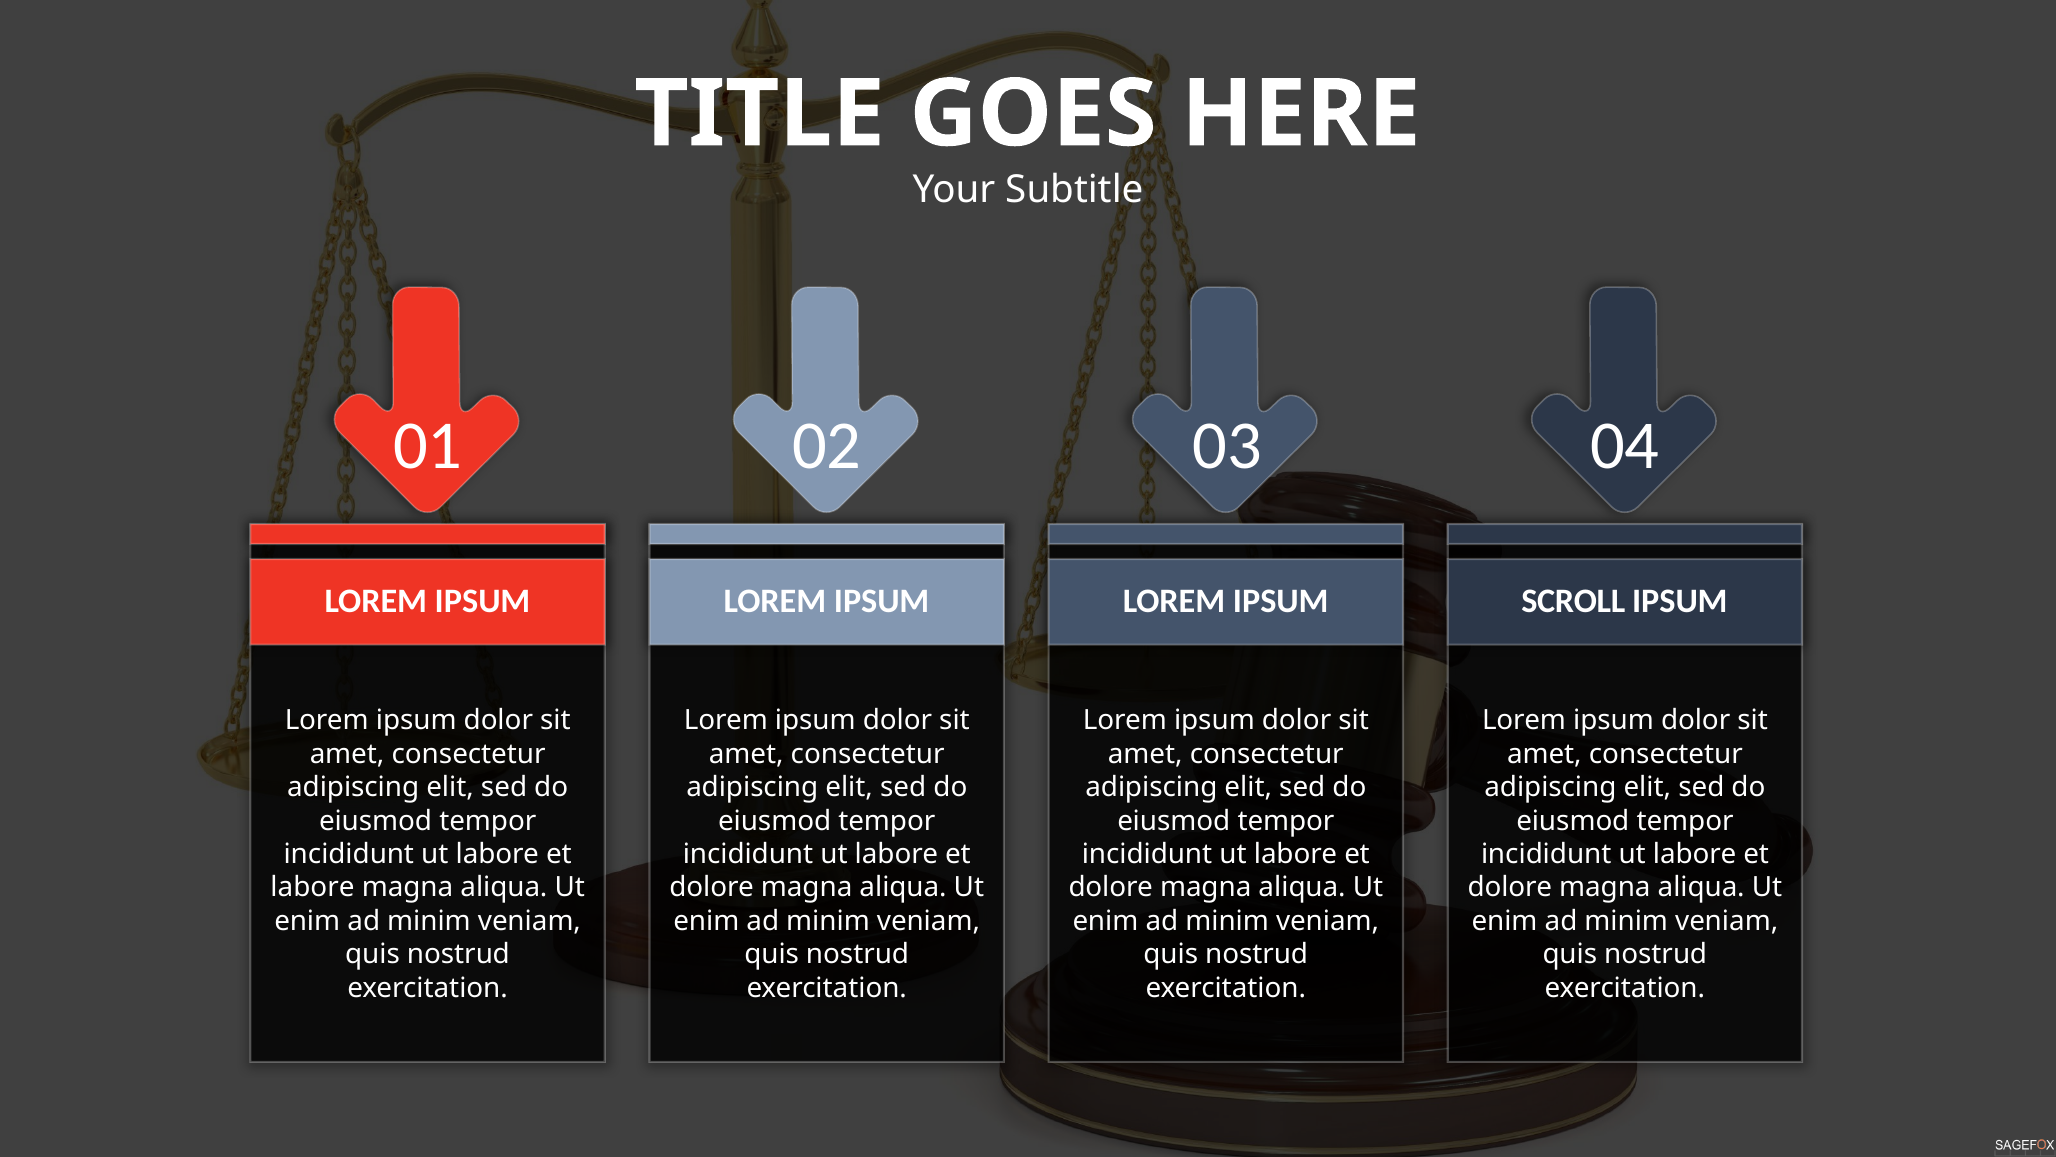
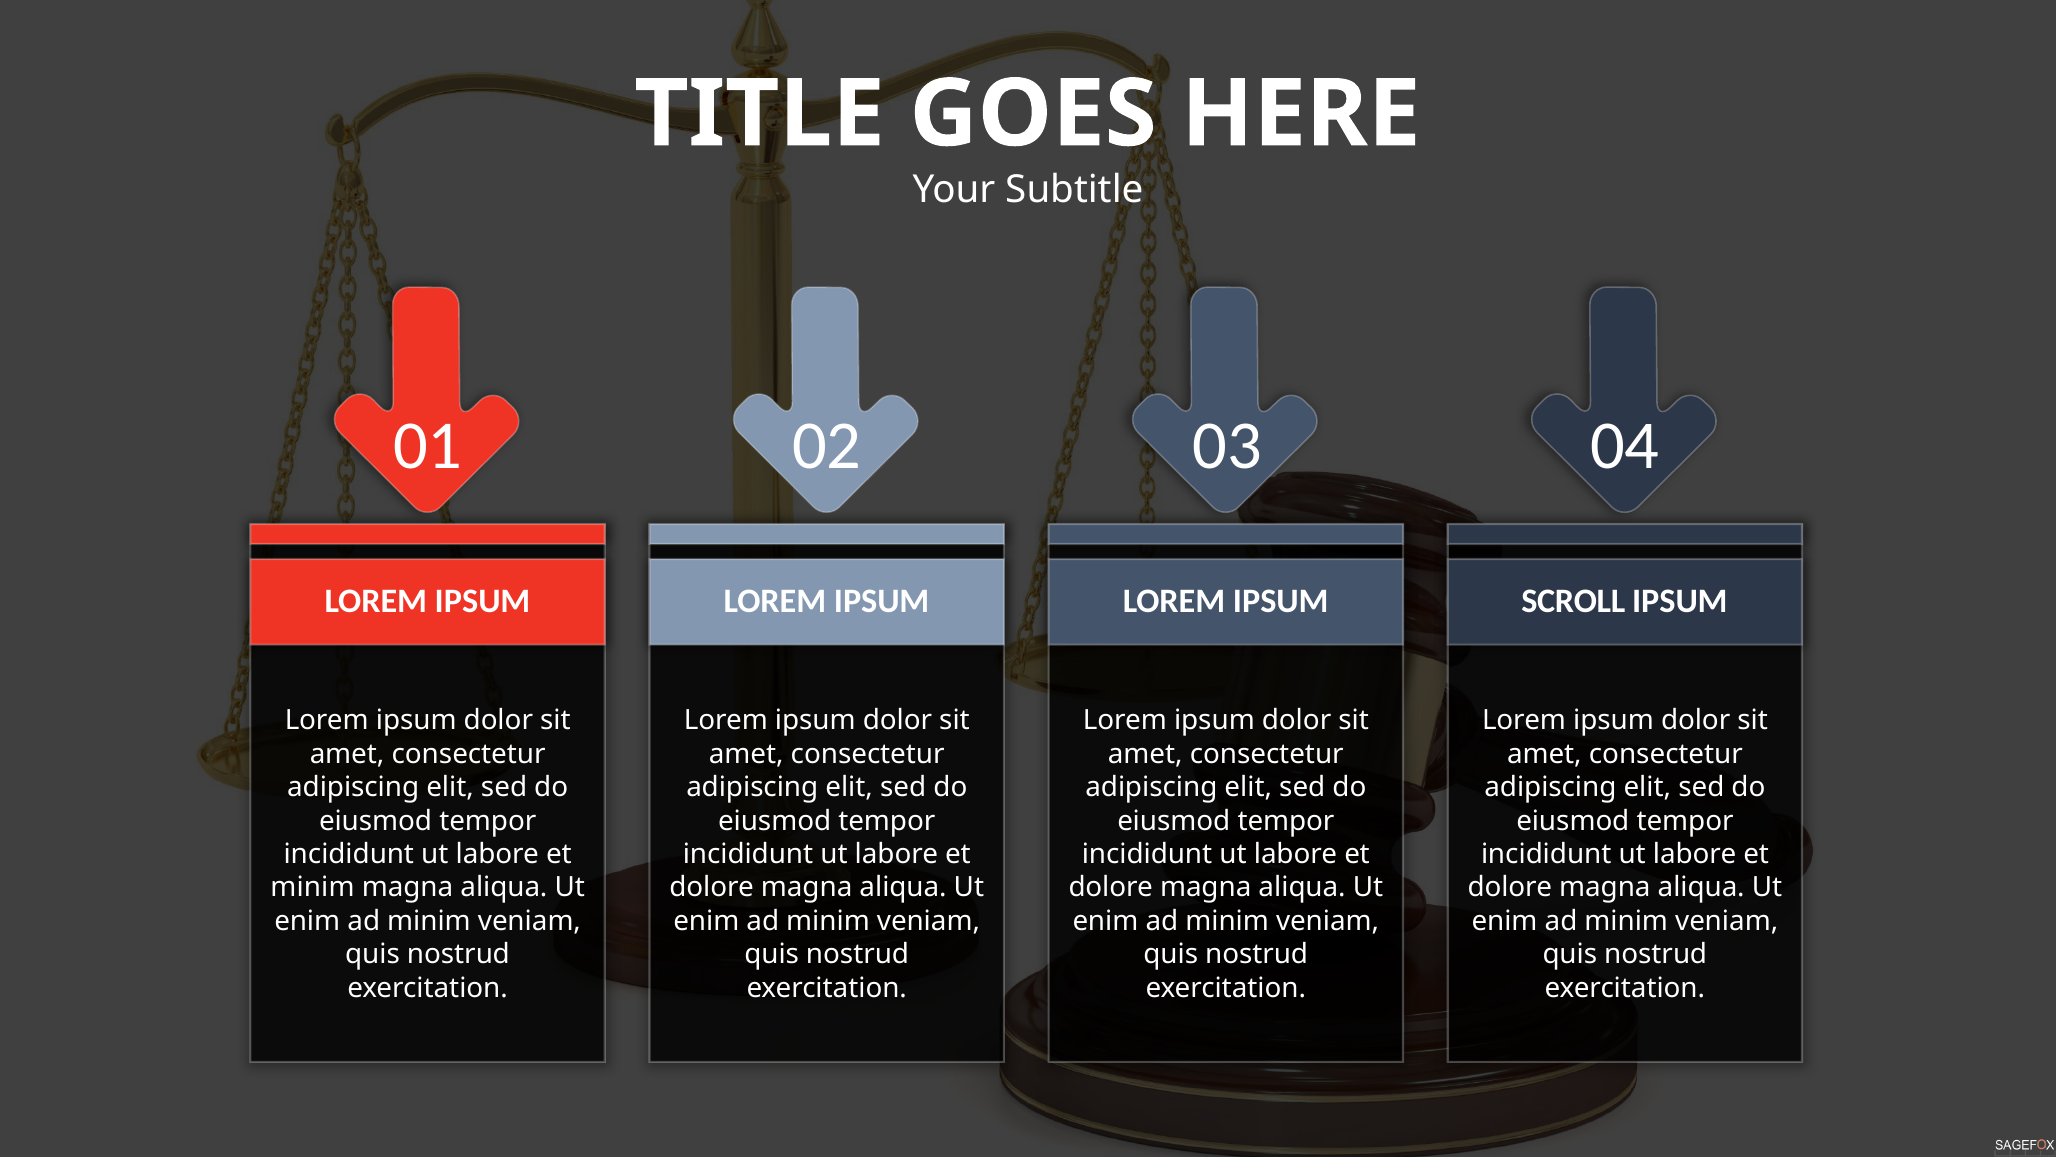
labore at (312, 887): labore -> minim
